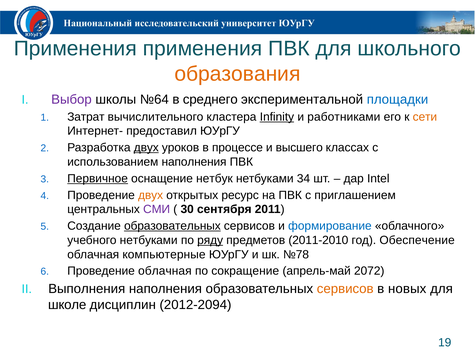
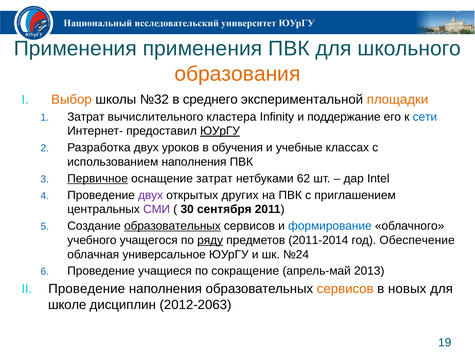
Выбор colour: purple -> orange
№64: №64 -> №32
площадки colour: blue -> orange
Infinity underline: present -> none
работниками: работниками -> поддержание
сети colour: orange -> blue
ЮУрГУ at (220, 131) underline: none -> present
двух at (146, 148) underline: present -> none
процессе: процессе -> обучения
высшего: высшего -> учебные
оснащение нетбук: нетбук -> затрат
34: 34 -> 62
двух at (151, 195) colour: orange -> purple
ресурс: ресурс -> других
учебного нетбуками: нетбуками -> учащегося
2011-2010: 2011-2010 -> 2011-2014
компьютерные: компьютерные -> универсальное
№78: №78 -> №24
Проведение облачная: облачная -> учащиеся
2072: 2072 -> 2013
Выполнения at (87, 289): Выполнения -> Проведение
2012-2094: 2012-2094 -> 2012-2063
